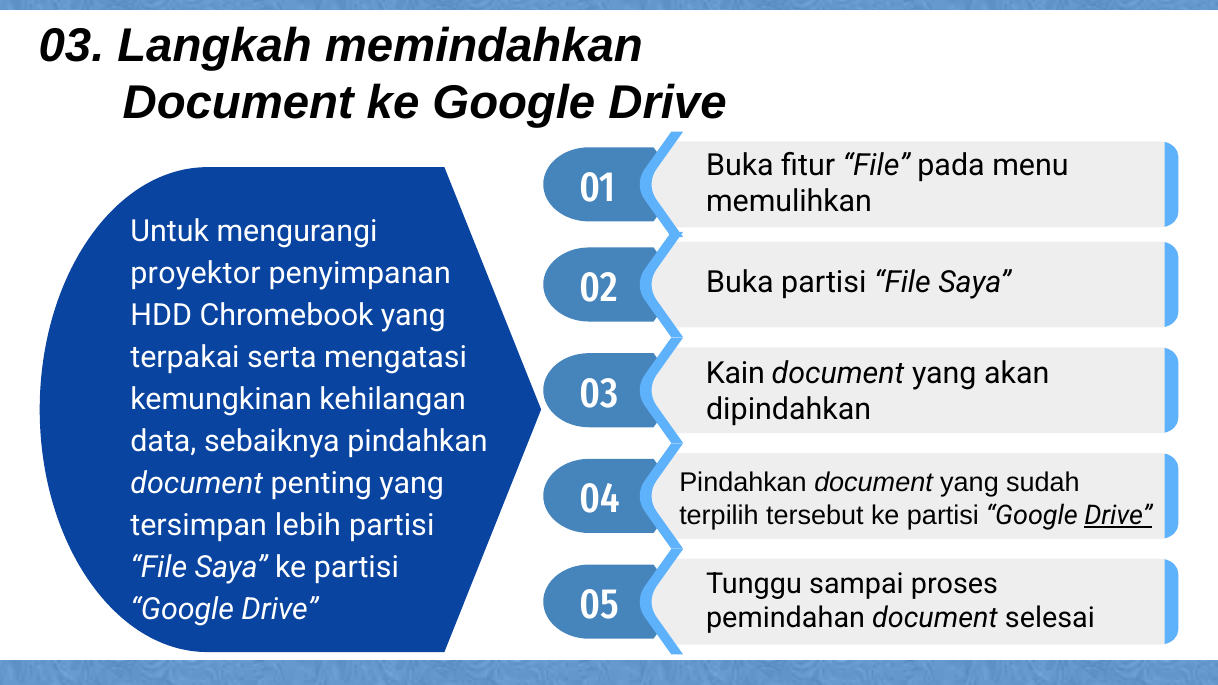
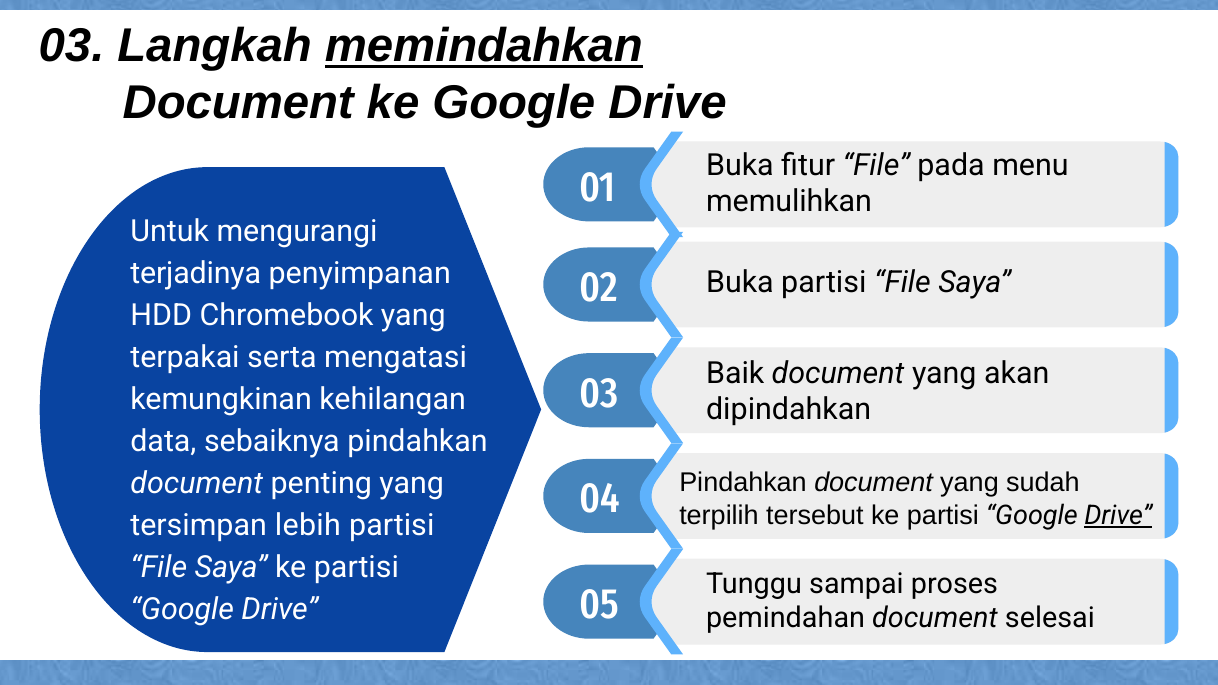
memindahkan underline: none -> present
proyektor: proyektor -> terjadinya
Kain: Kain -> Baik
